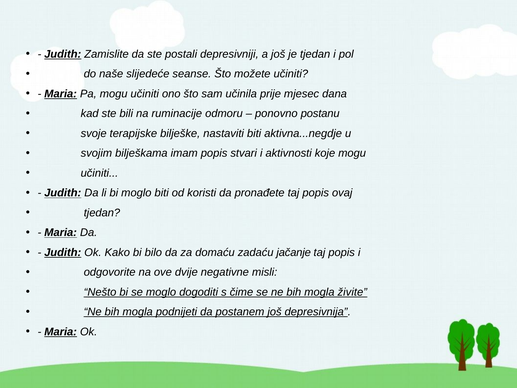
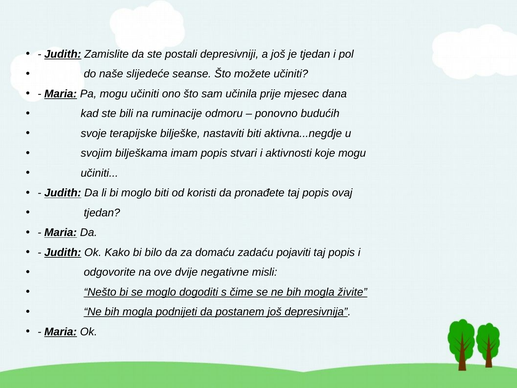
postanu: postanu -> budućih
jačanje: jačanje -> pojaviti
